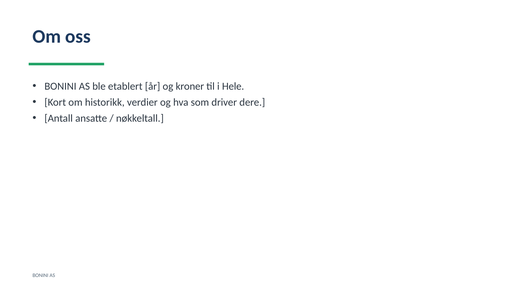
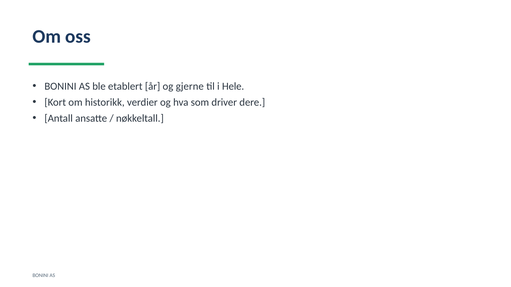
kroner: kroner -> gjerne
